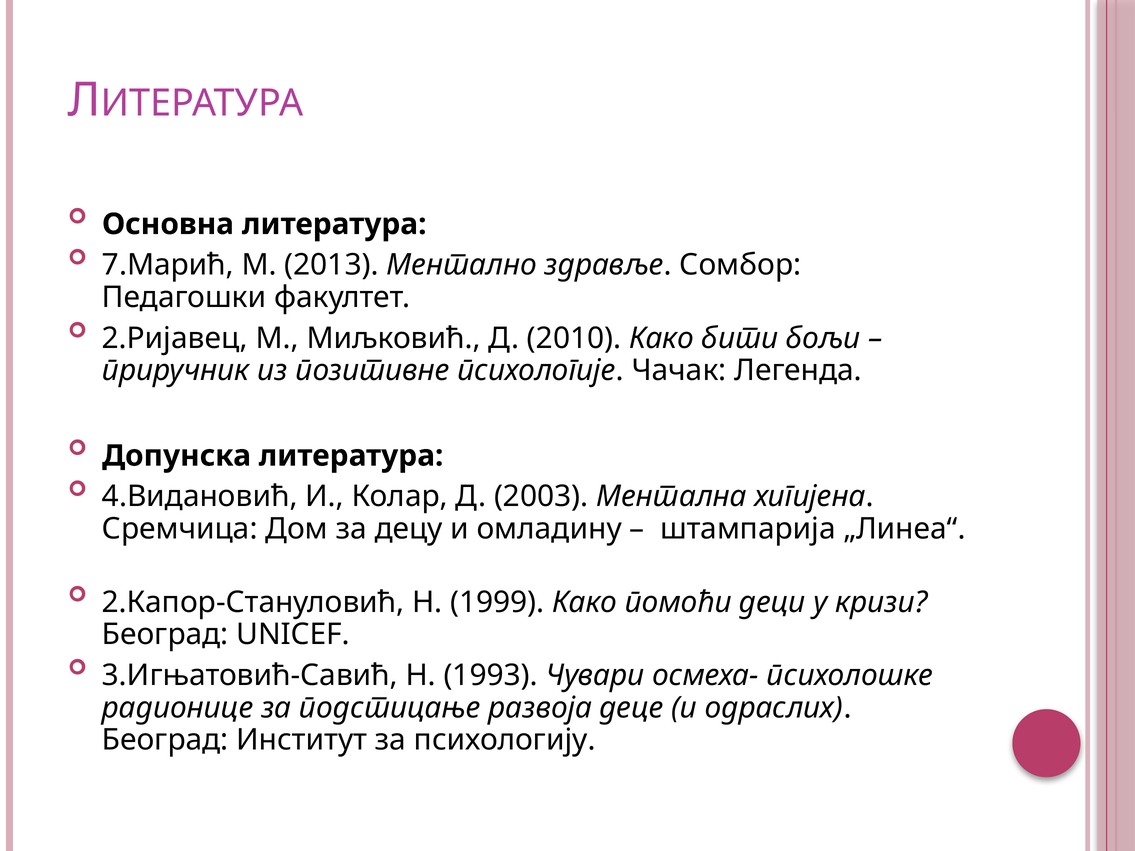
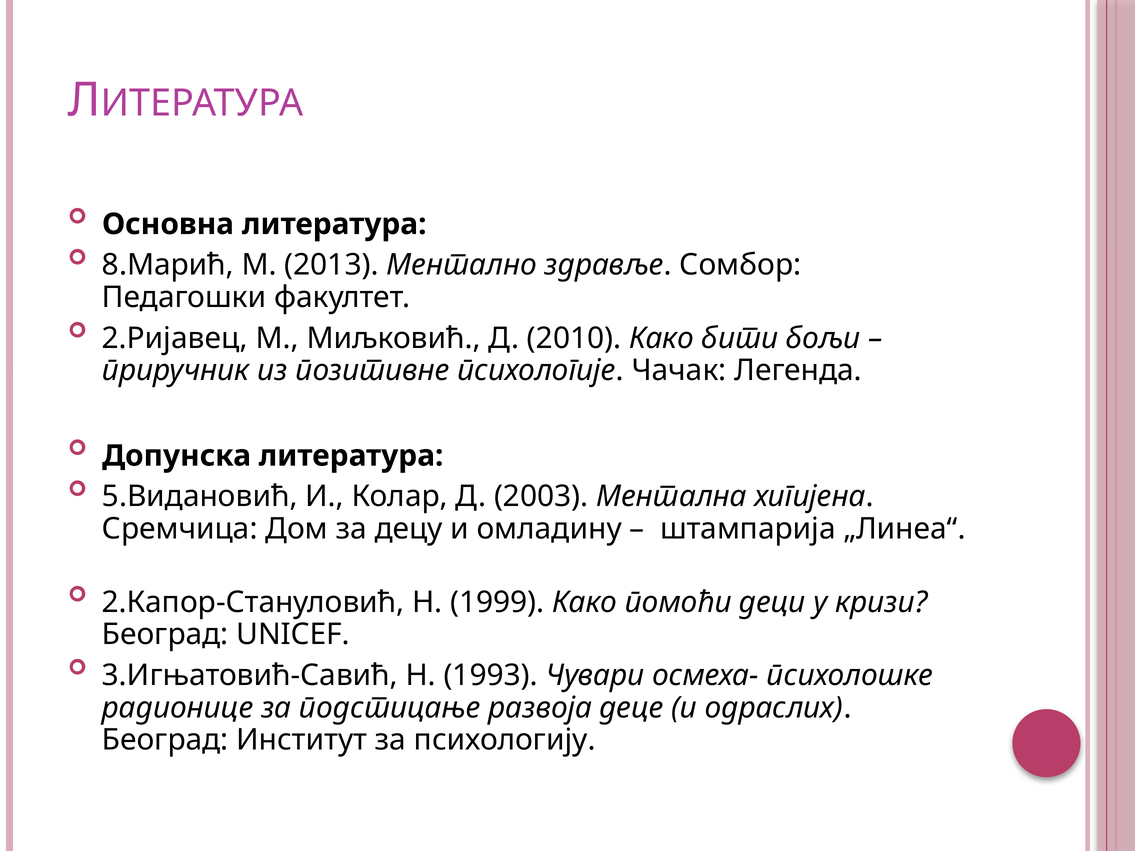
7.Марић: 7.Марић -> 8.Марић
4.Видановић: 4.Видановић -> 5.Видановић
